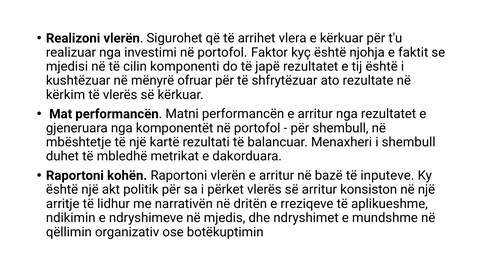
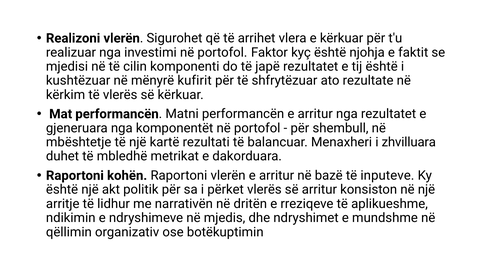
ofruar: ofruar -> kufirit
i shembull: shembull -> zhvilluara
